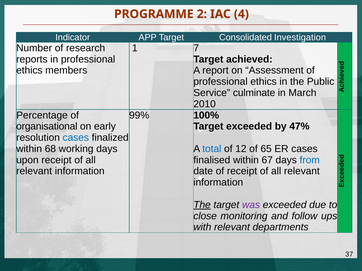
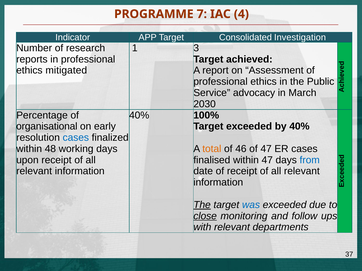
2: 2 -> 7
7: 7 -> 3
members: members -> mitigated
culminate: culminate -> advocacy
2010: 2010 -> 2030
99% at (139, 115): 99% -> 40%
by 47%: 47% -> 40%
68: 68 -> 48
total colour: blue -> orange
12: 12 -> 46
of 65: 65 -> 47
within 67: 67 -> 47
was colour: purple -> blue
close underline: none -> present
